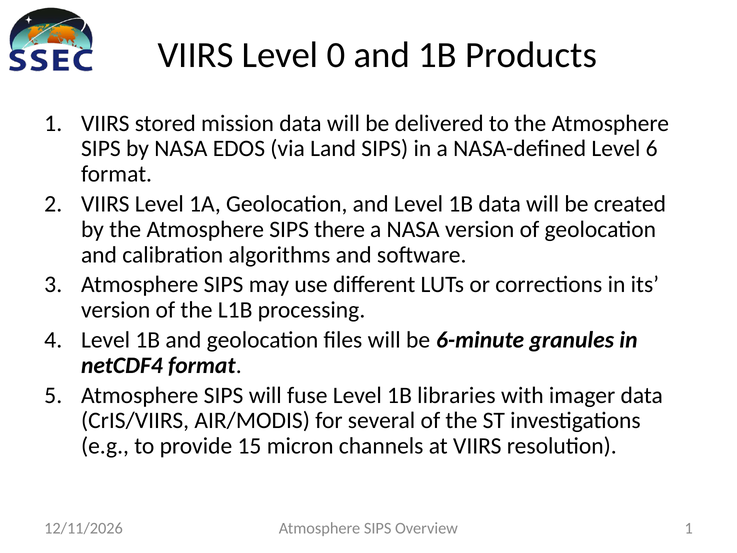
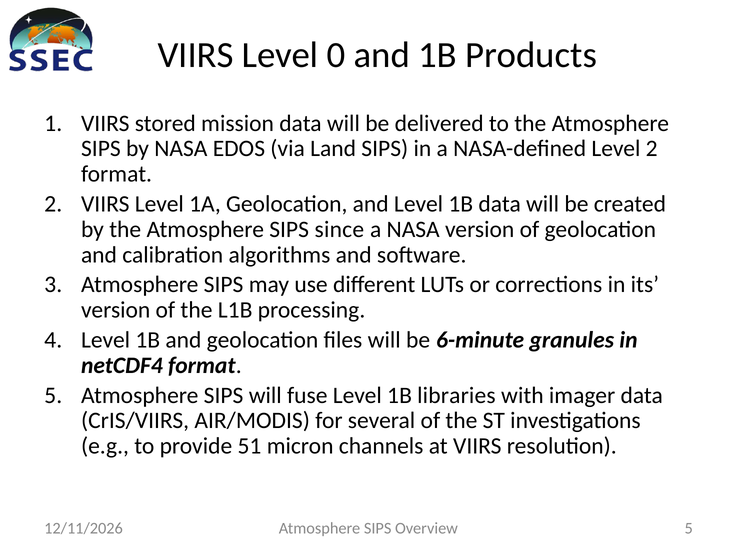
Level 6: 6 -> 2
there: there -> since
15: 15 -> 51
Overview 1: 1 -> 5
